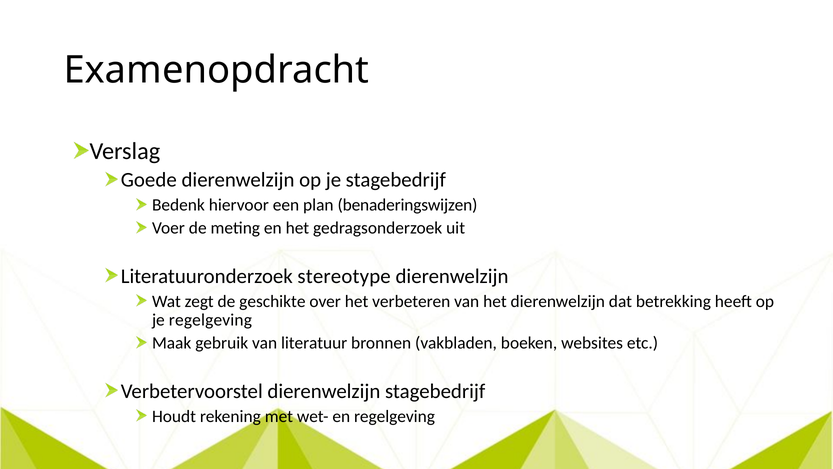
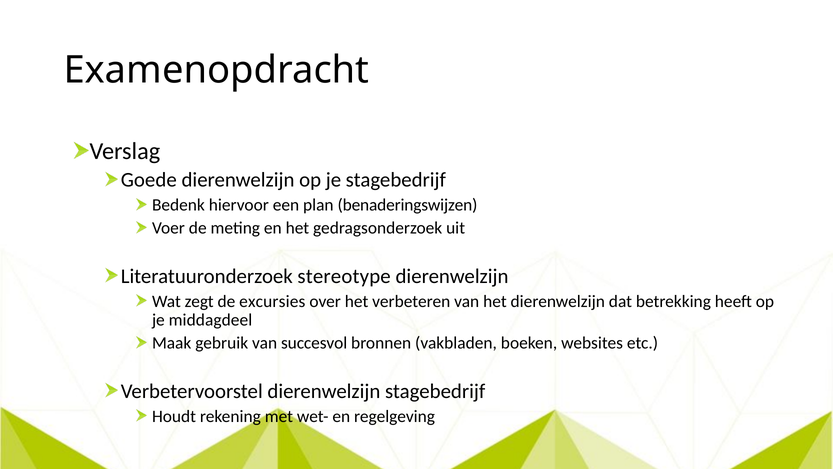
geschikte: geschikte -> excursies
je regelgeving: regelgeving -> middagdeel
literatuur: literatuur -> succesvol
